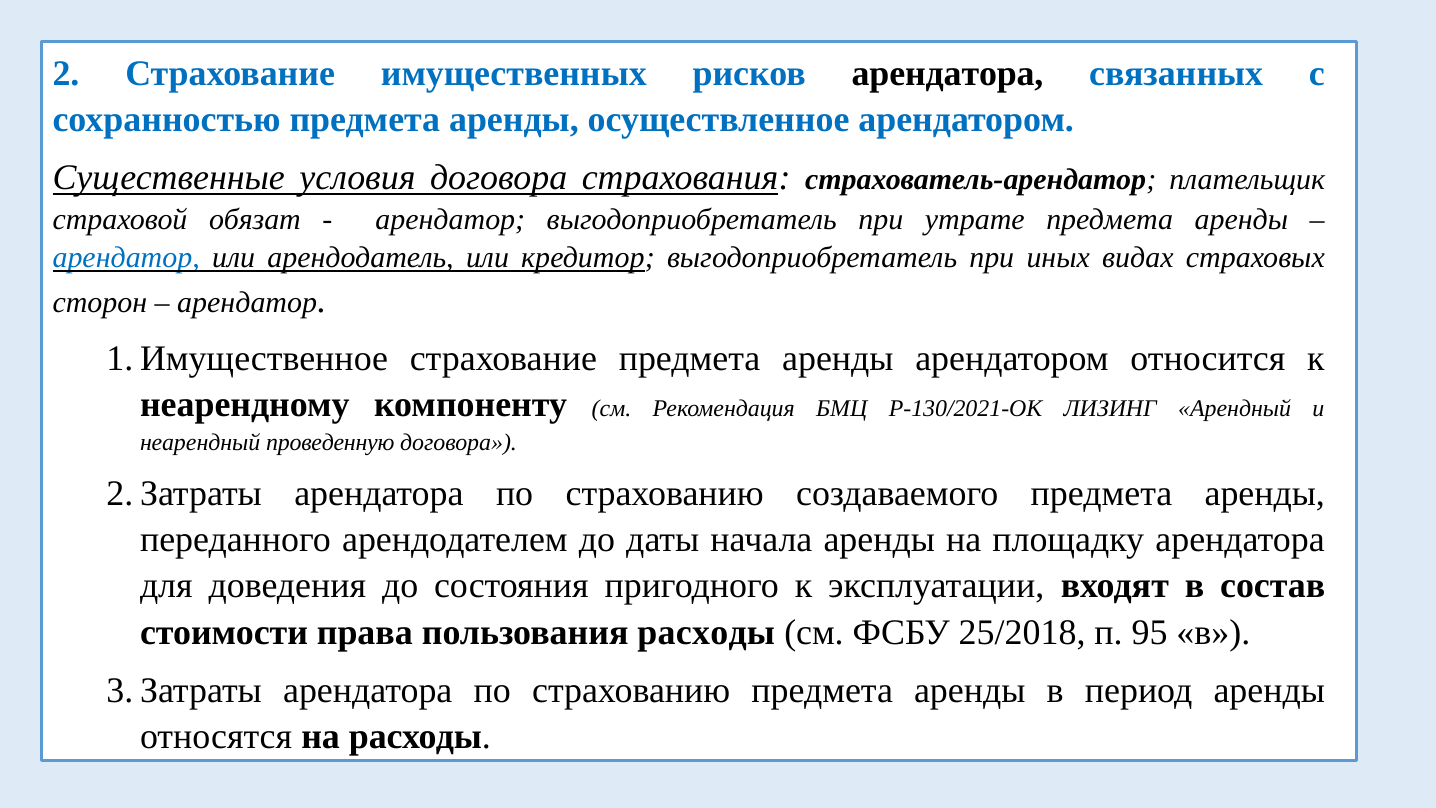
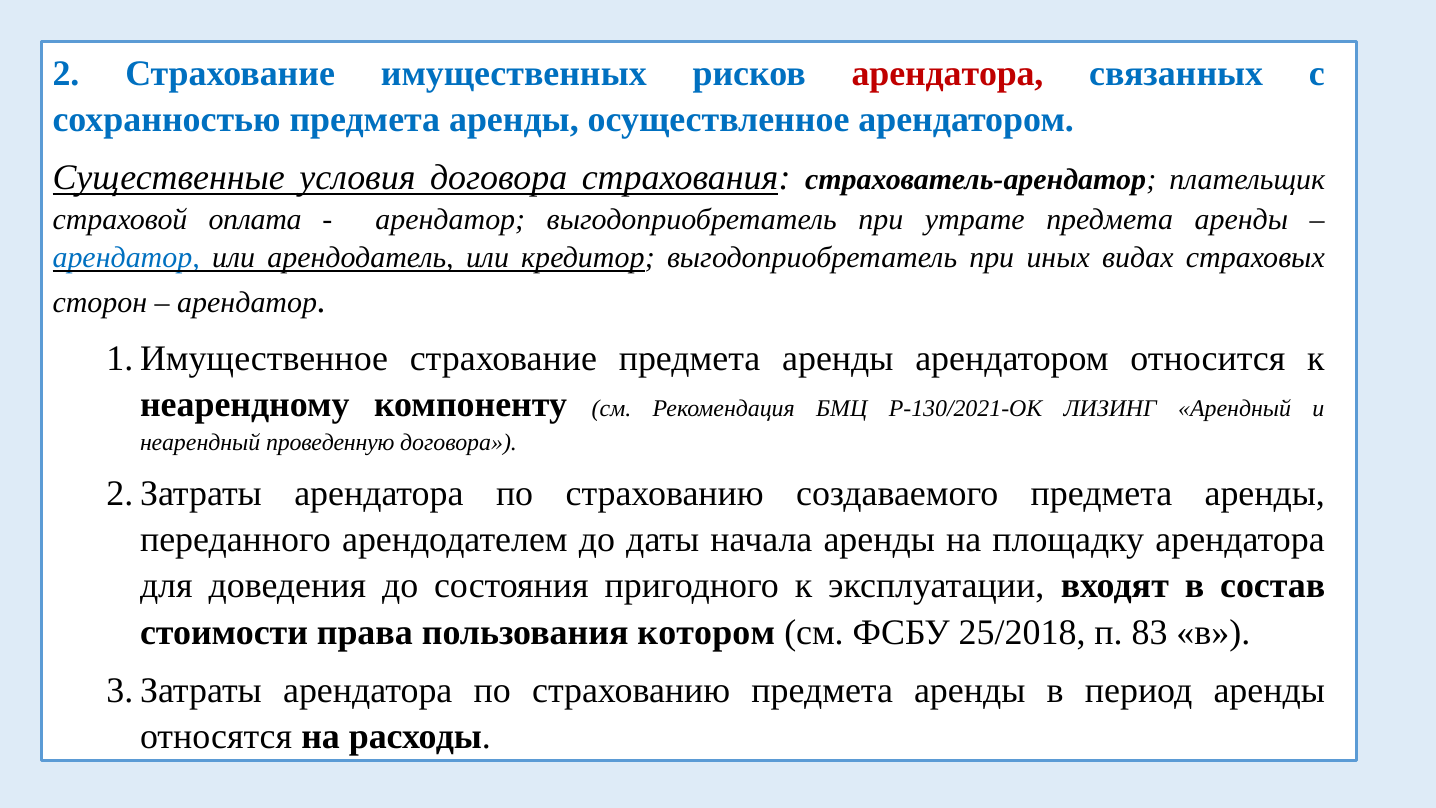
арендатора at (948, 74) colour: black -> red
обязат: обязат -> оплата
пользования расходы: расходы -> котором
95: 95 -> 83
